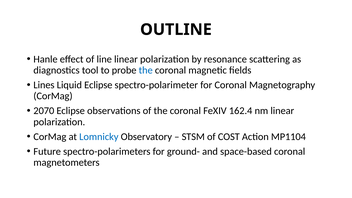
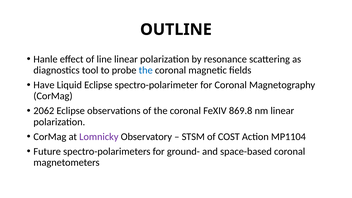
Lines: Lines -> Have
2070: 2070 -> 2062
162.4: 162.4 -> 869.8
Lomnicky colour: blue -> purple
